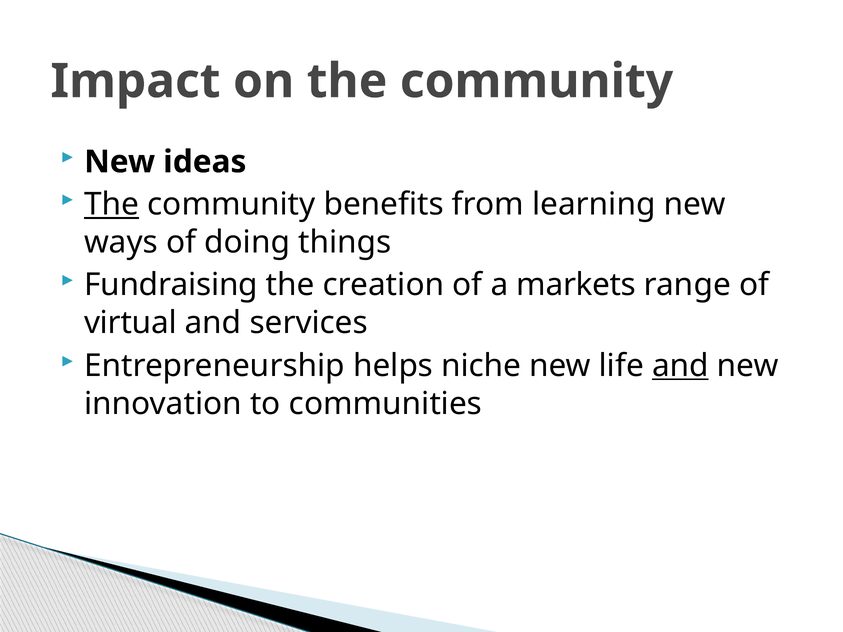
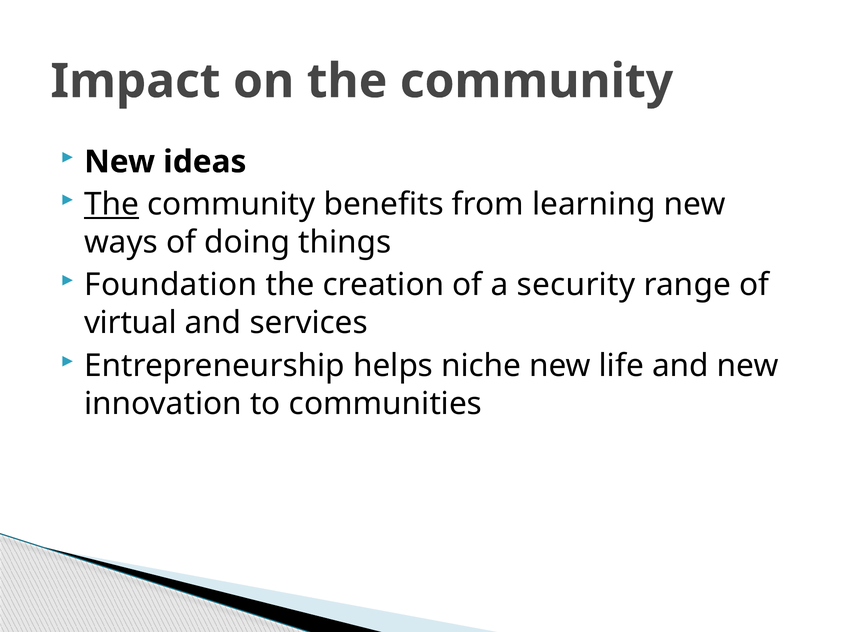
Fundraising: Fundraising -> Foundation
markets: markets -> security
and at (680, 366) underline: present -> none
